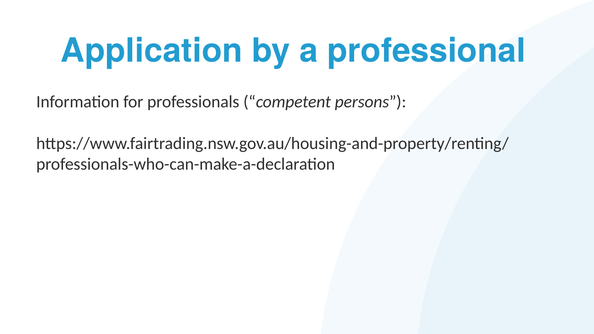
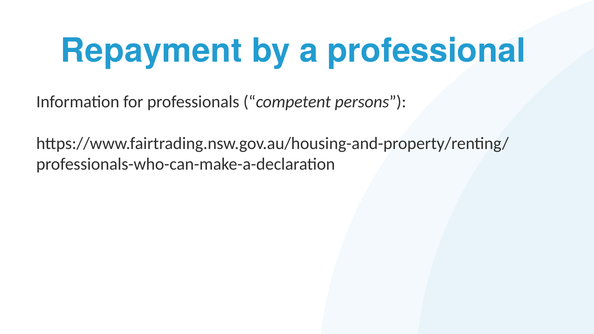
Application: Application -> Repayment
